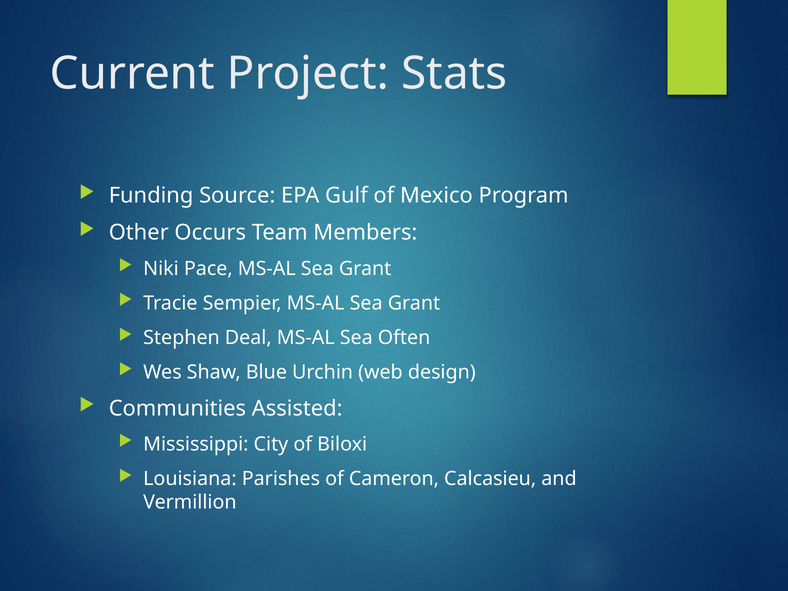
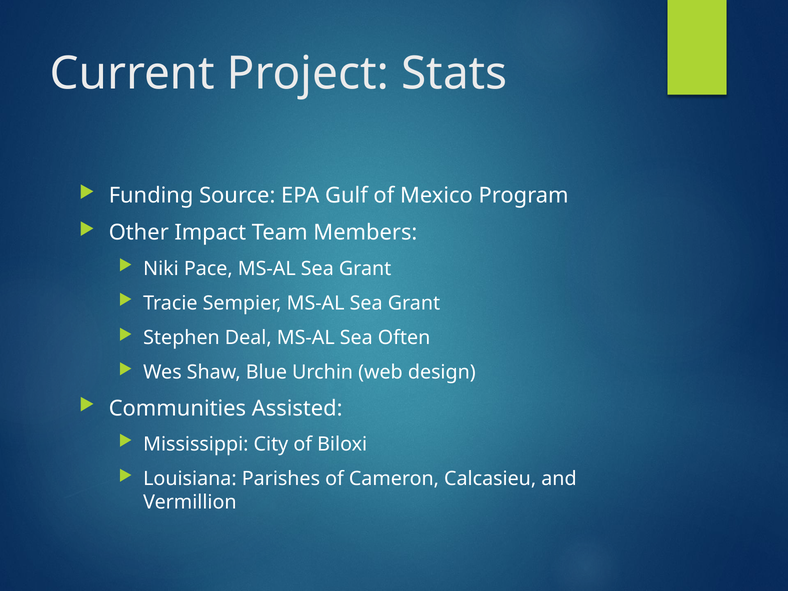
Occurs: Occurs -> Impact
